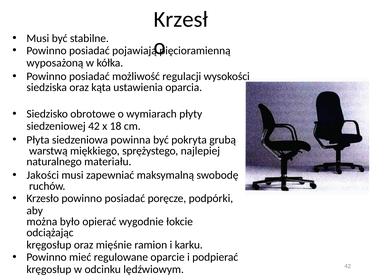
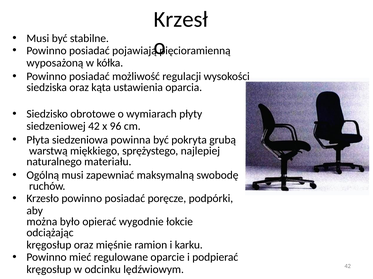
18: 18 -> 96
Jakości: Jakości -> Ogólną
